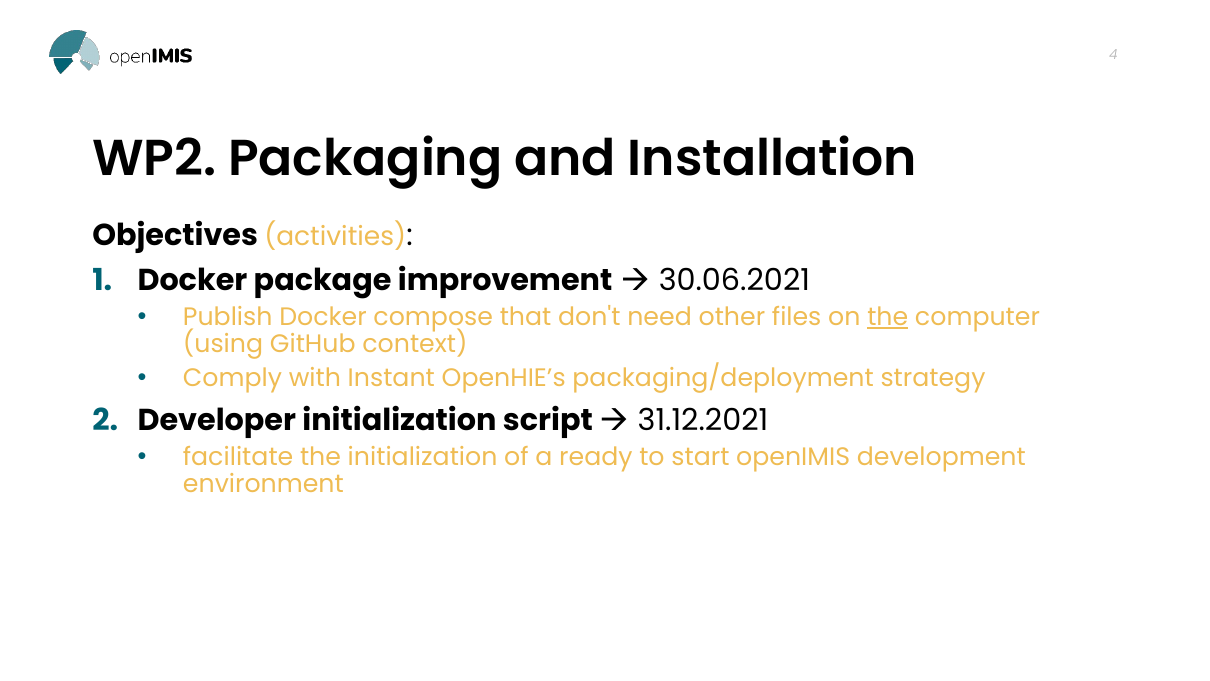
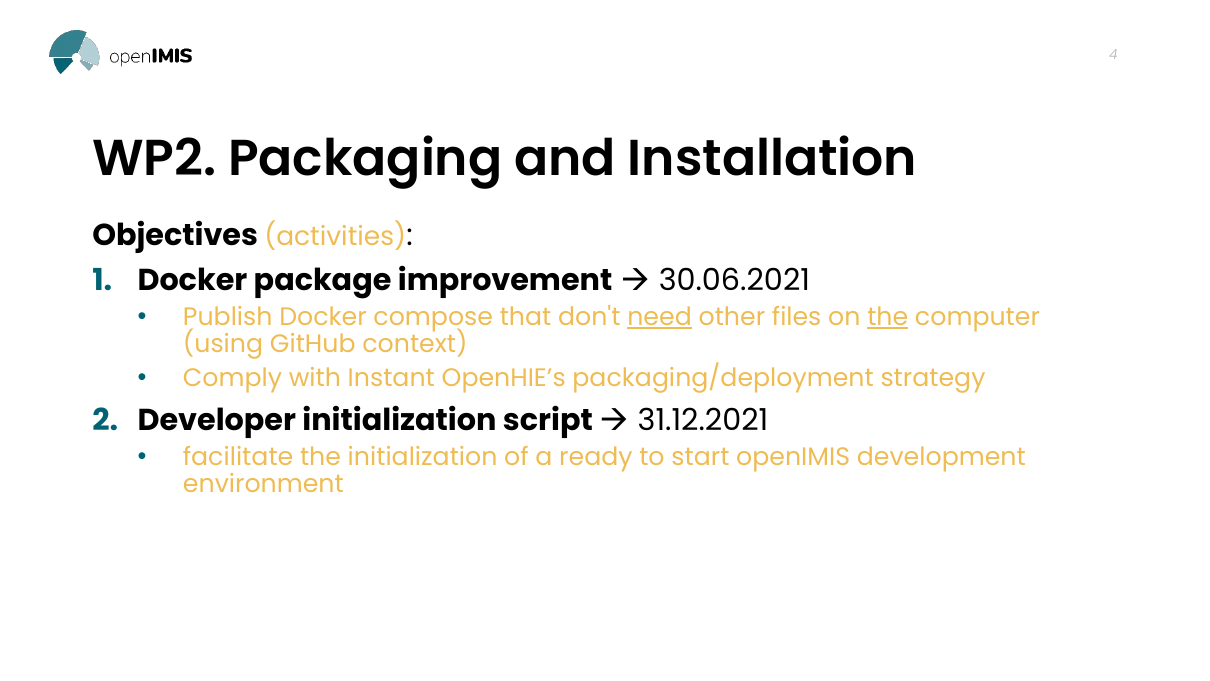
need underline: none -> present
